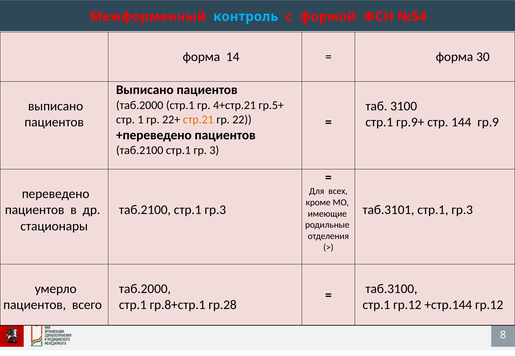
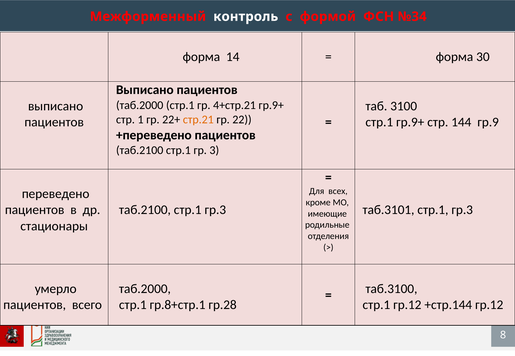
контроль colour: light blue -> white
№54: №54 -> №34
4+стр.21 гр.5+: гр.5+ -> гр.9+
